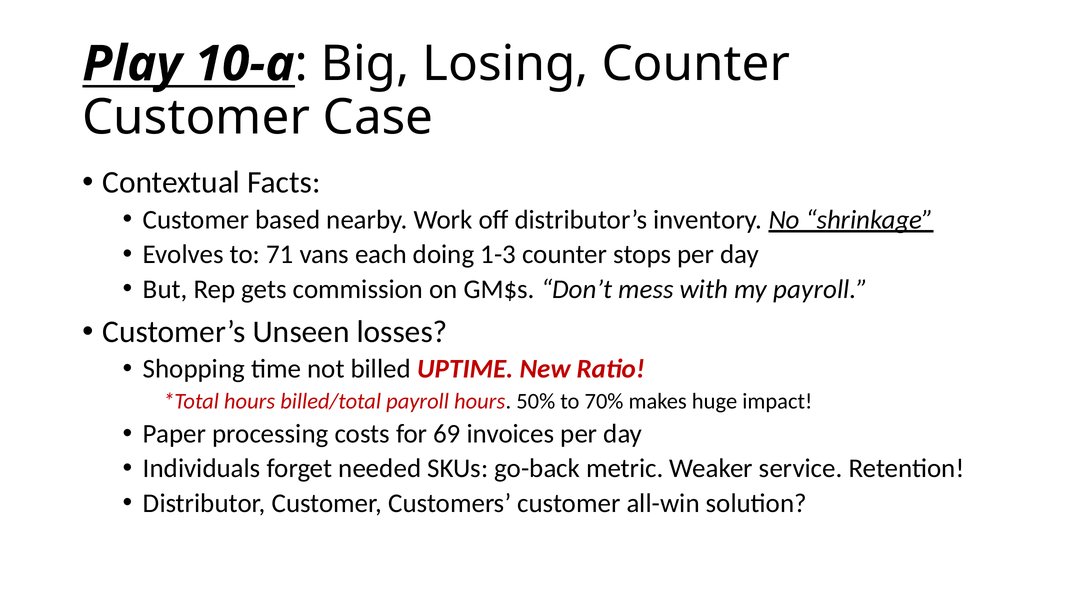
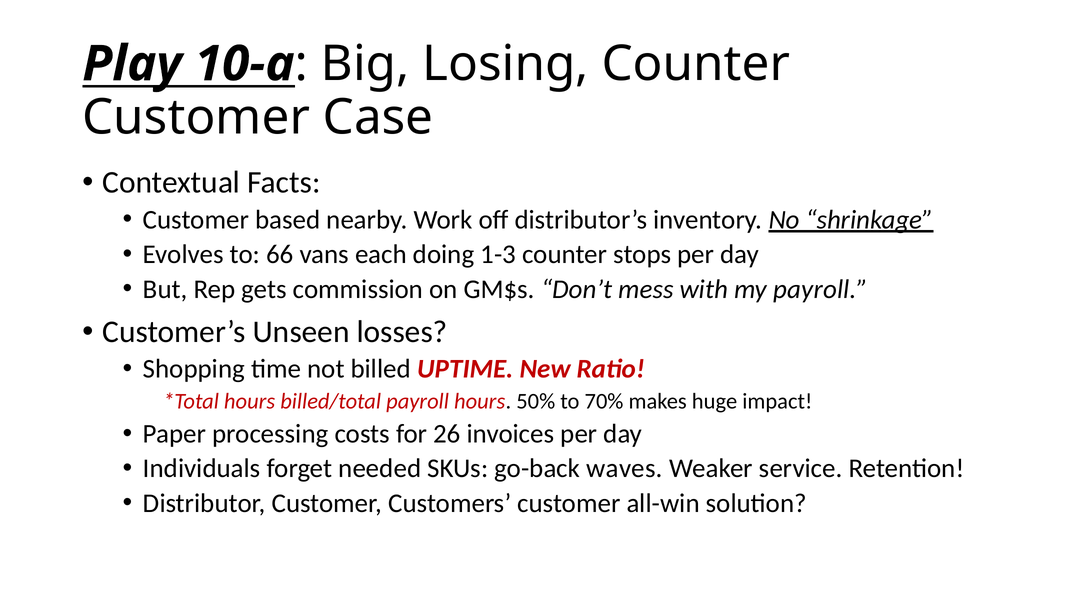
71: 71 -> 66
69: 69 -> 26
metric: metric -> waves
